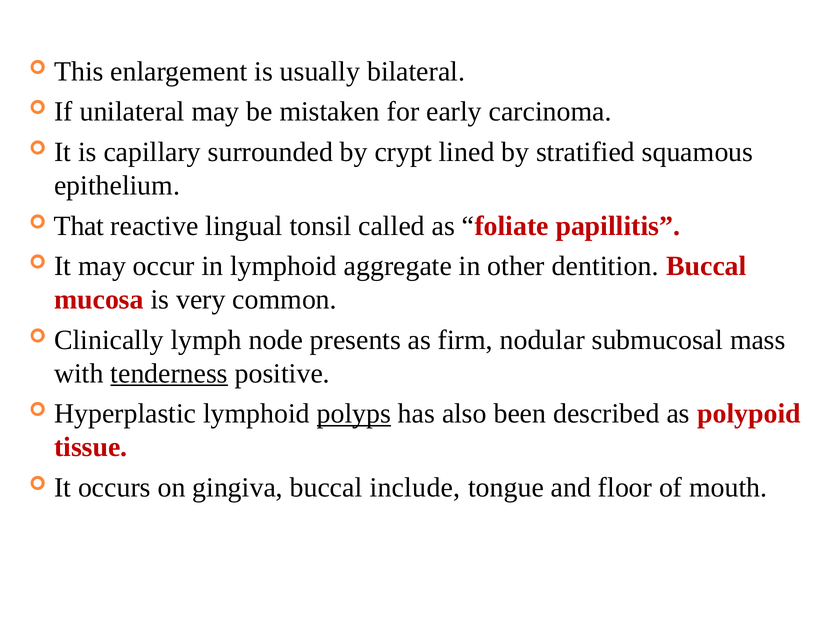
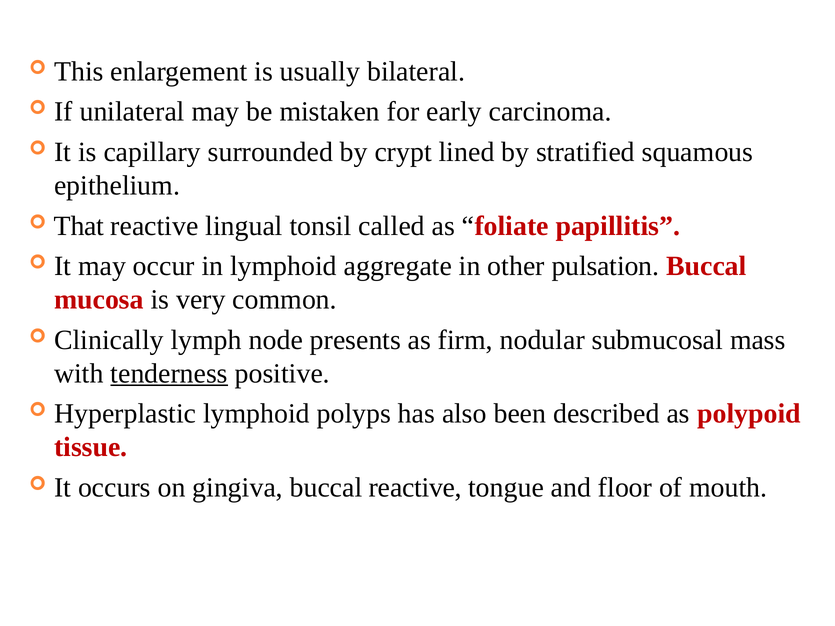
dentition: dentition -> pulsation
polyps underline: present -> none
buccal include: include -> reactive
